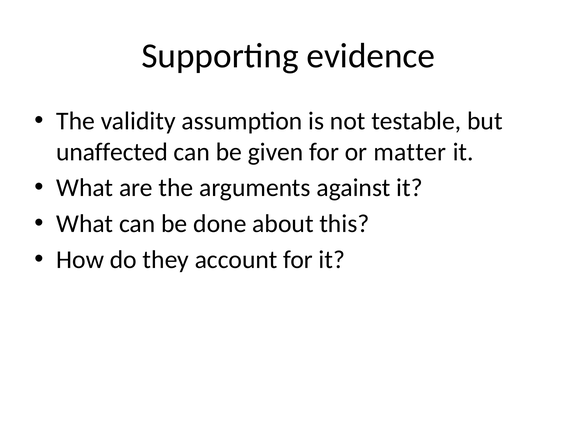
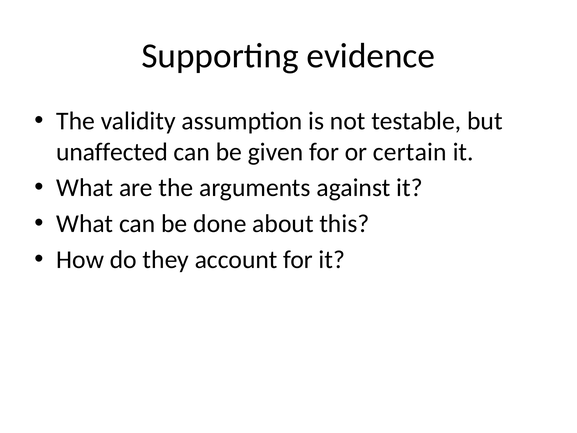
matter: matter -> certain
